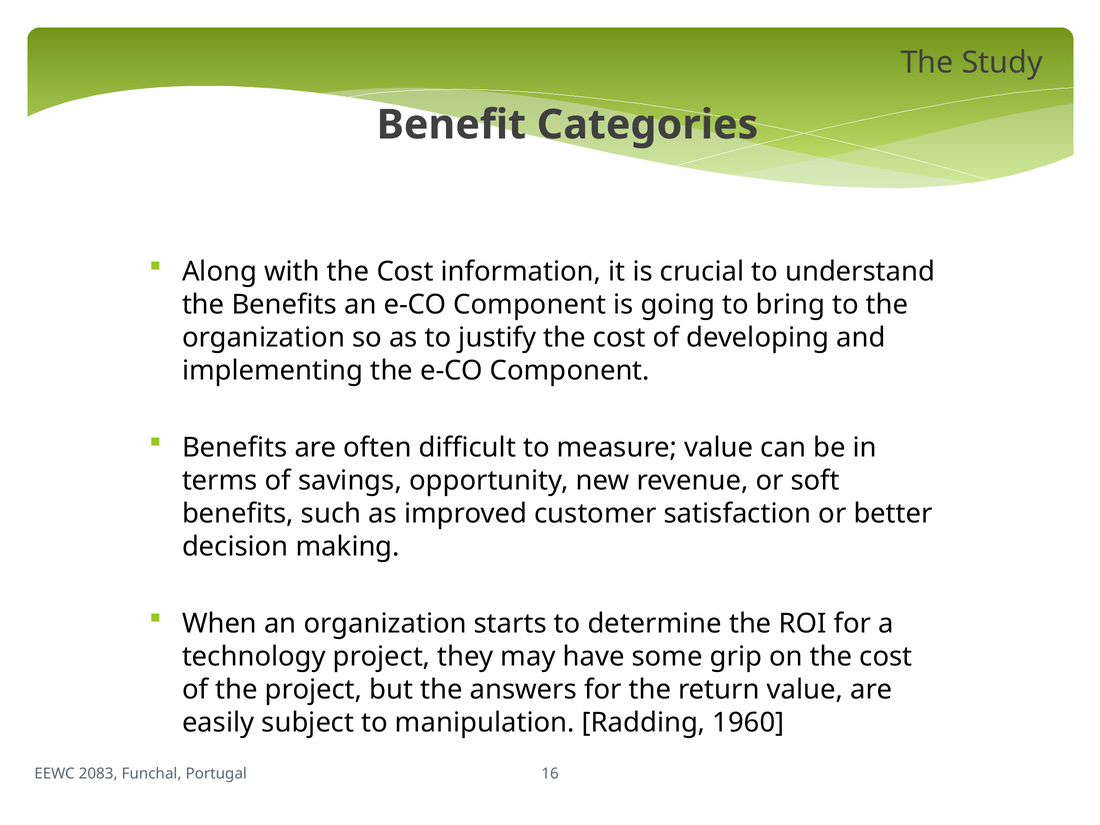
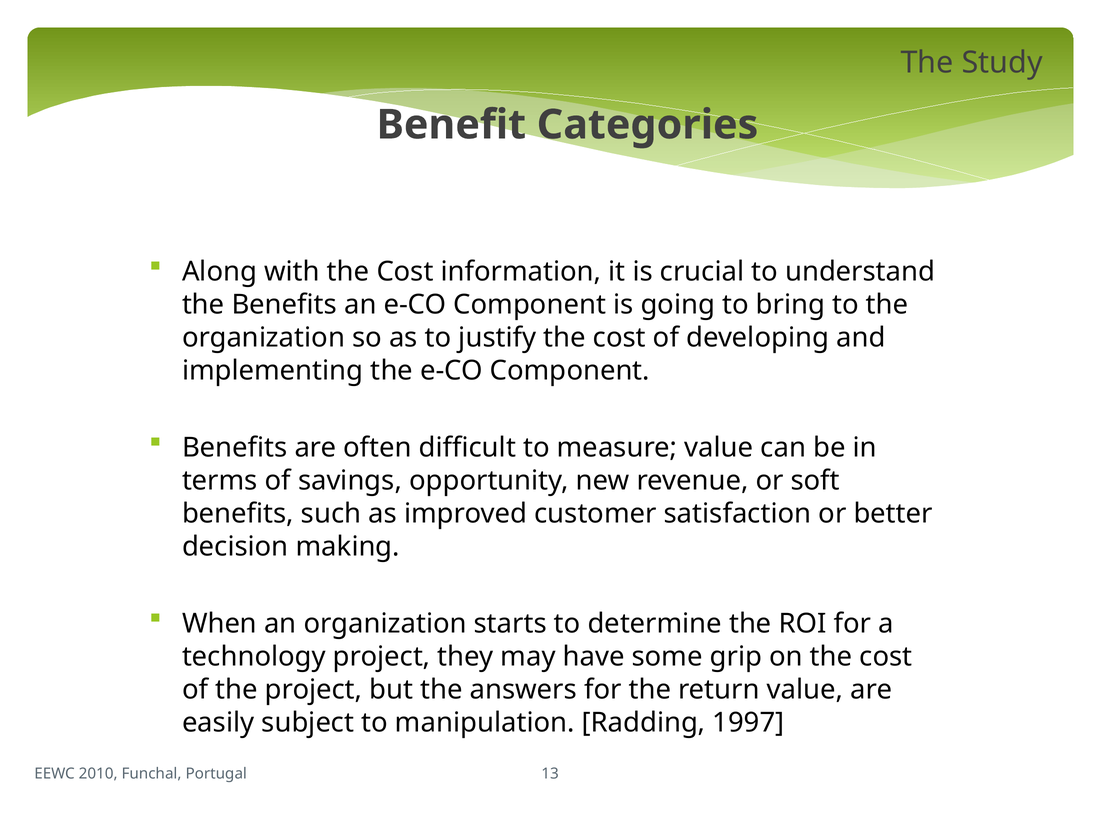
1960: 1960 -> 1997
2083: 2083 -> 2010
16: 16 -> 13
